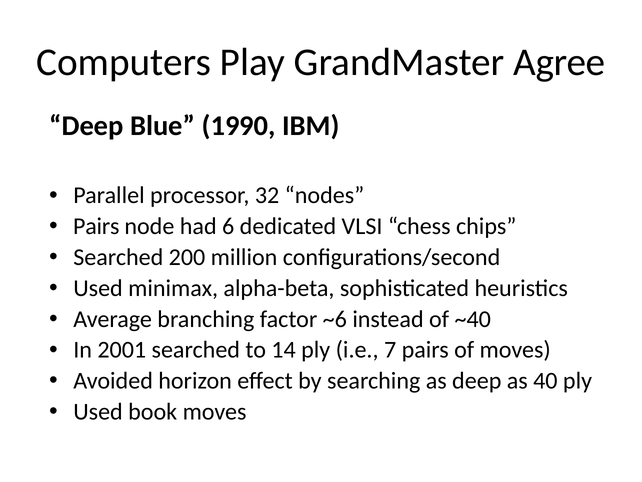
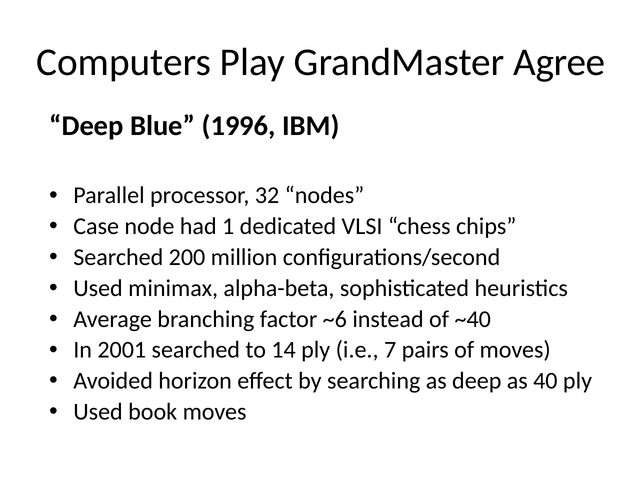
1990: 1990 -> 1996
Pairs at (96, 226): Pairs -> Case
6: 6 -> 1
